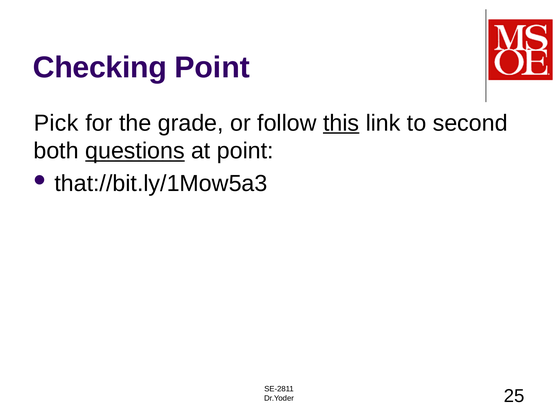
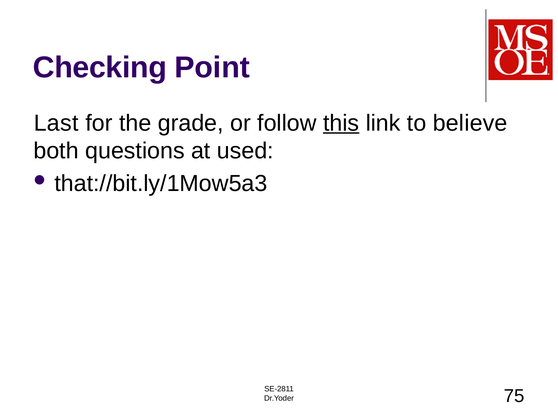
Pick: Pick -> Last
second: second -> believe
questions underline: present -> none
at point: point -> used
25: 25 -> 75
